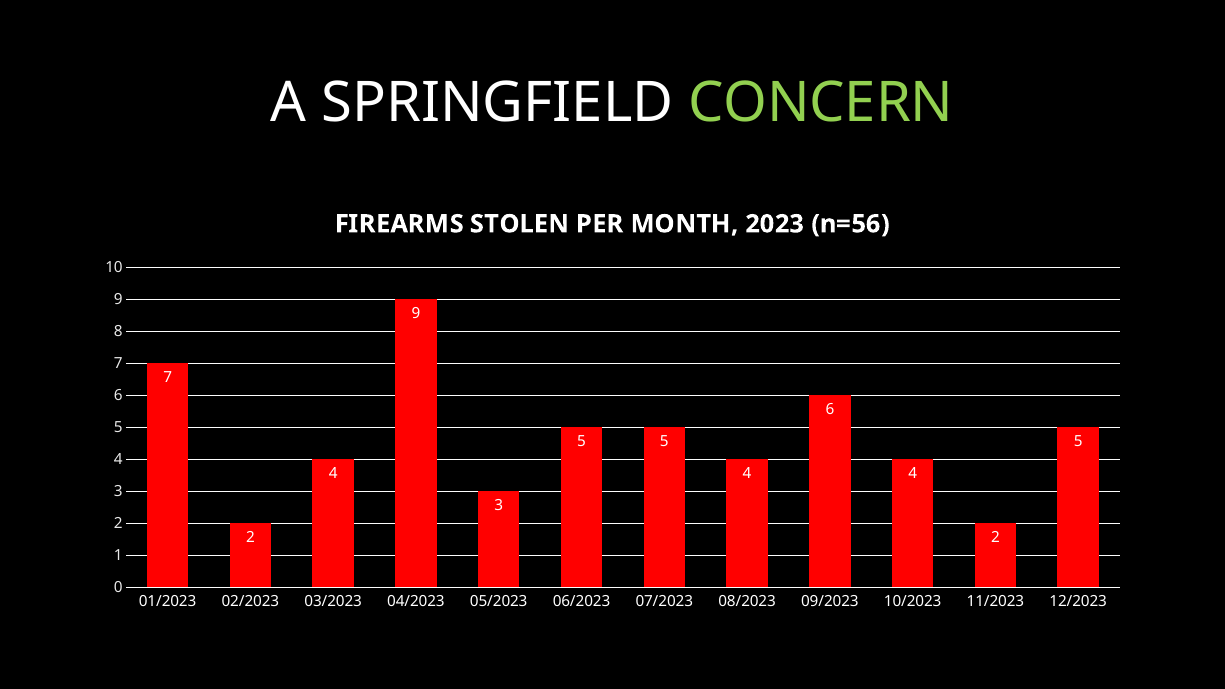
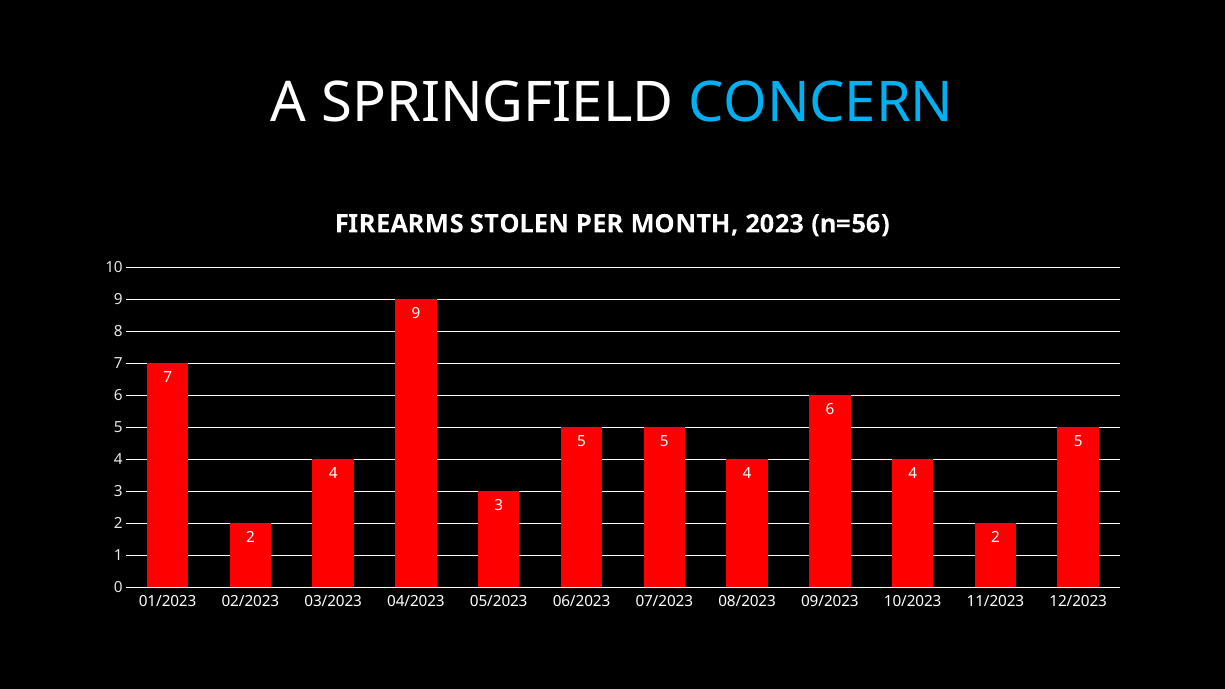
CONCERN colour: light green -> light blue
